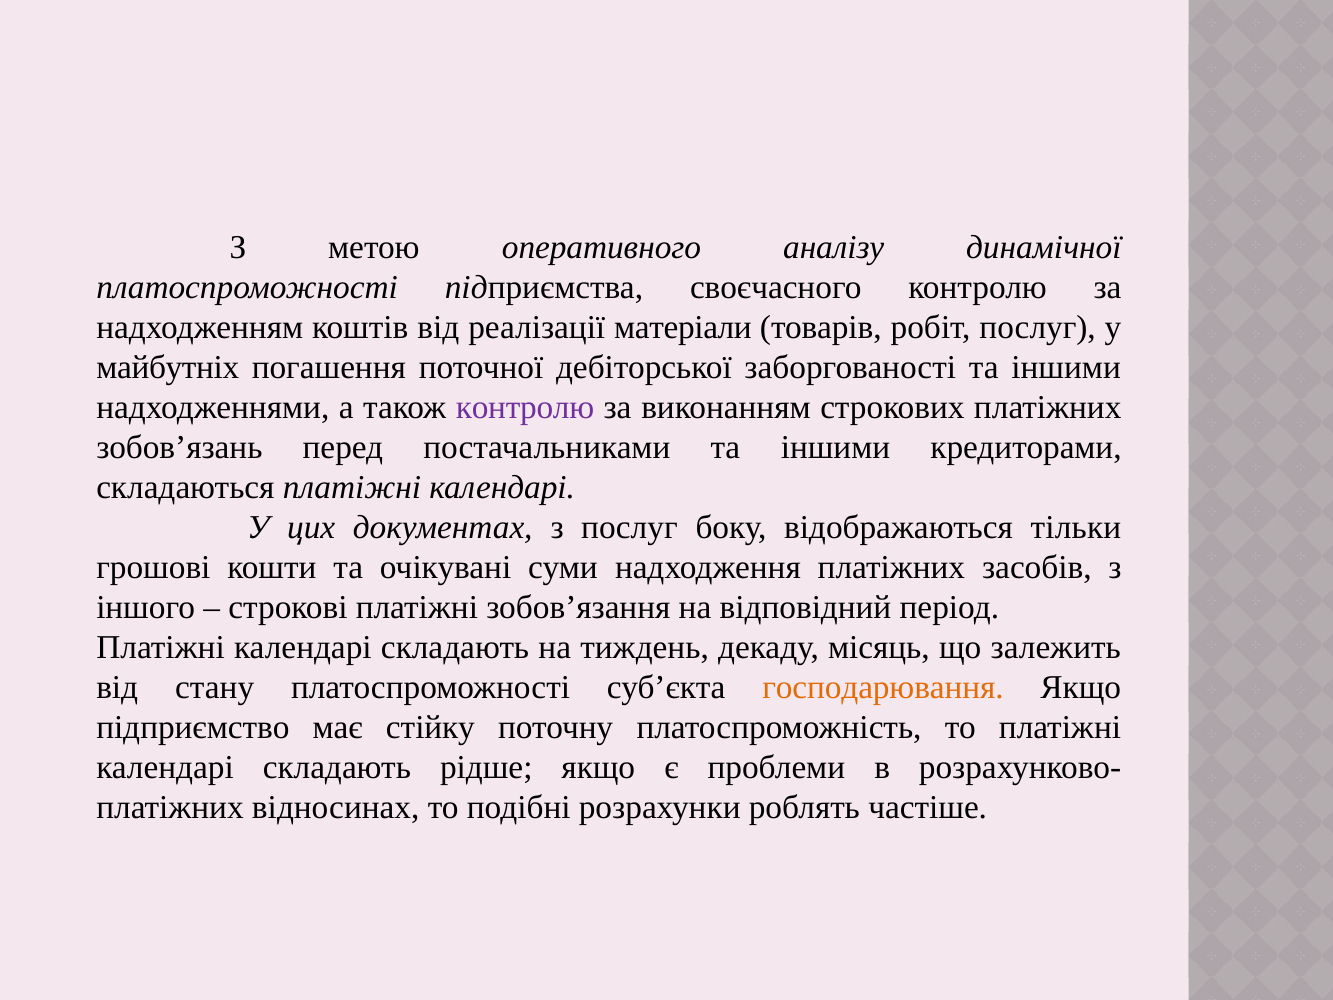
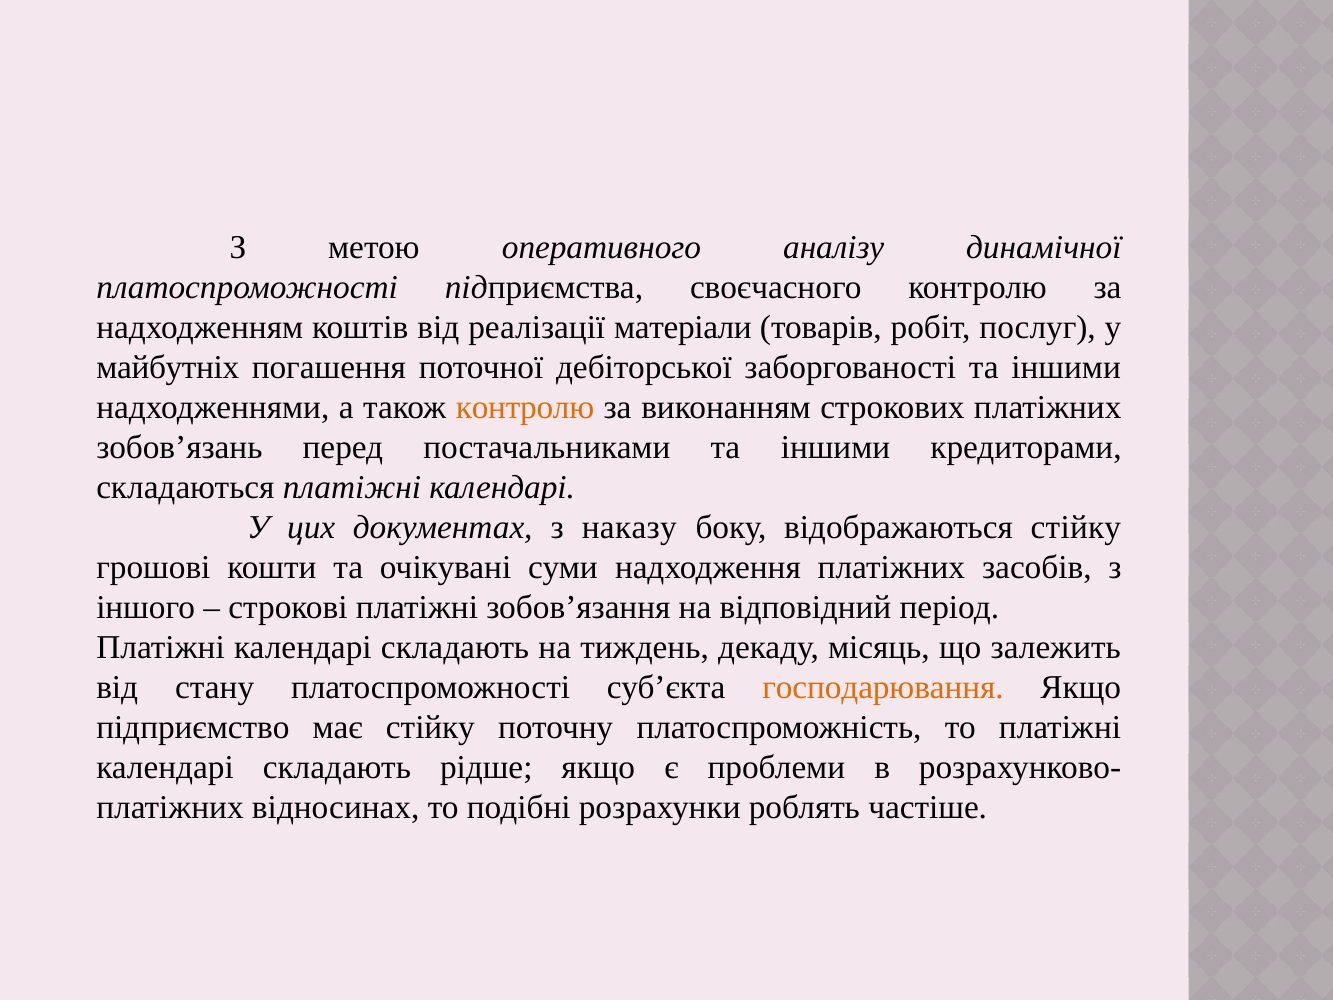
контролю at (525, 407) colour: purple -> orange
з послуг: послуг -> наказу
відображаються тільки: тільки -> стійку
